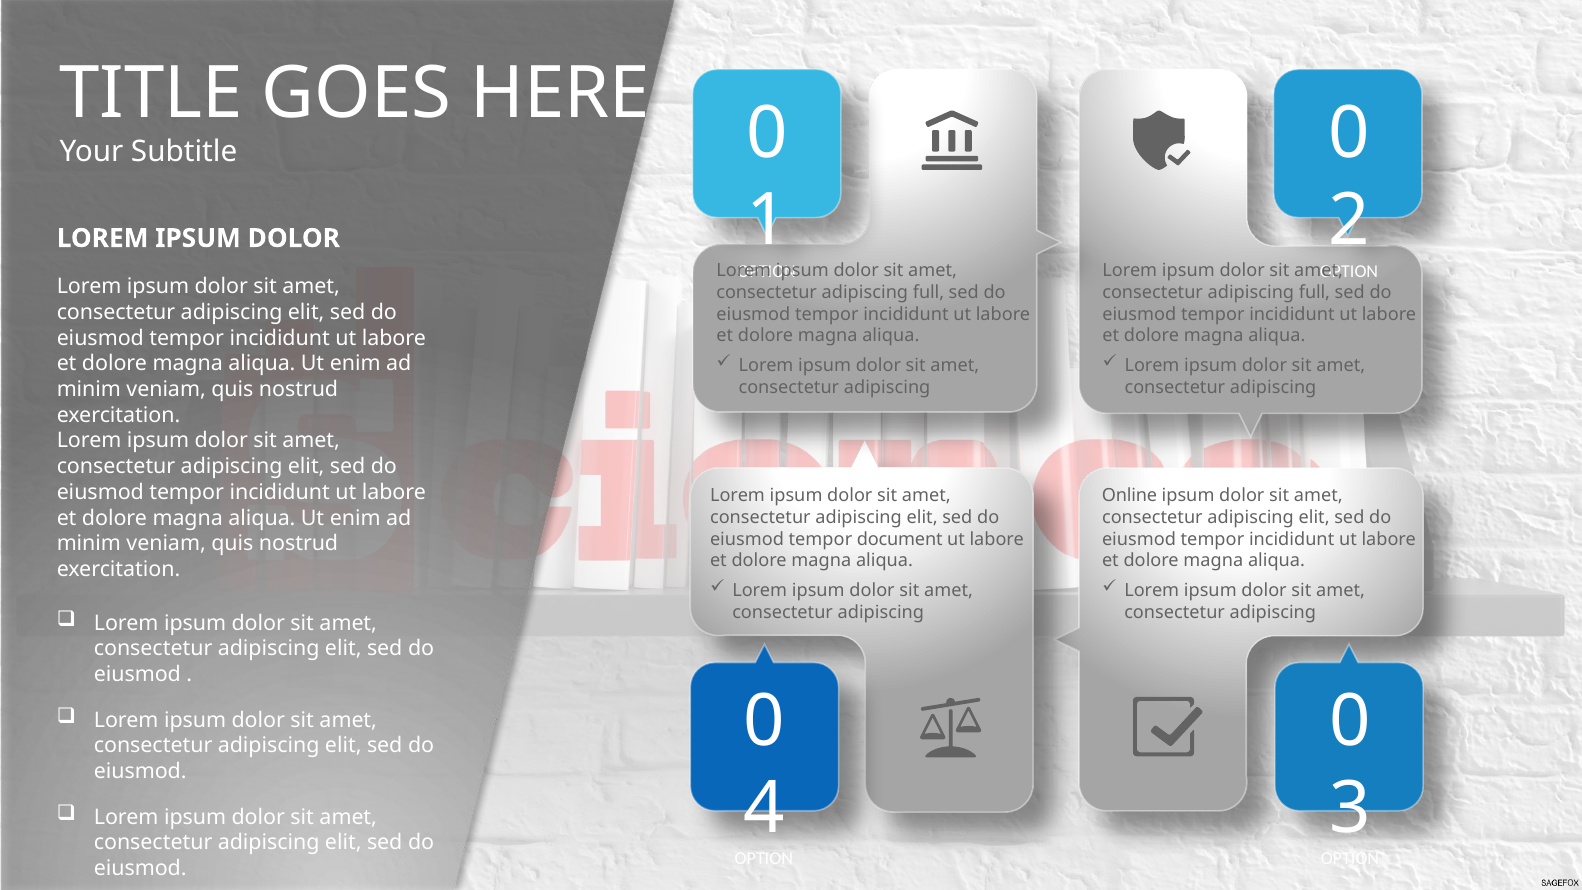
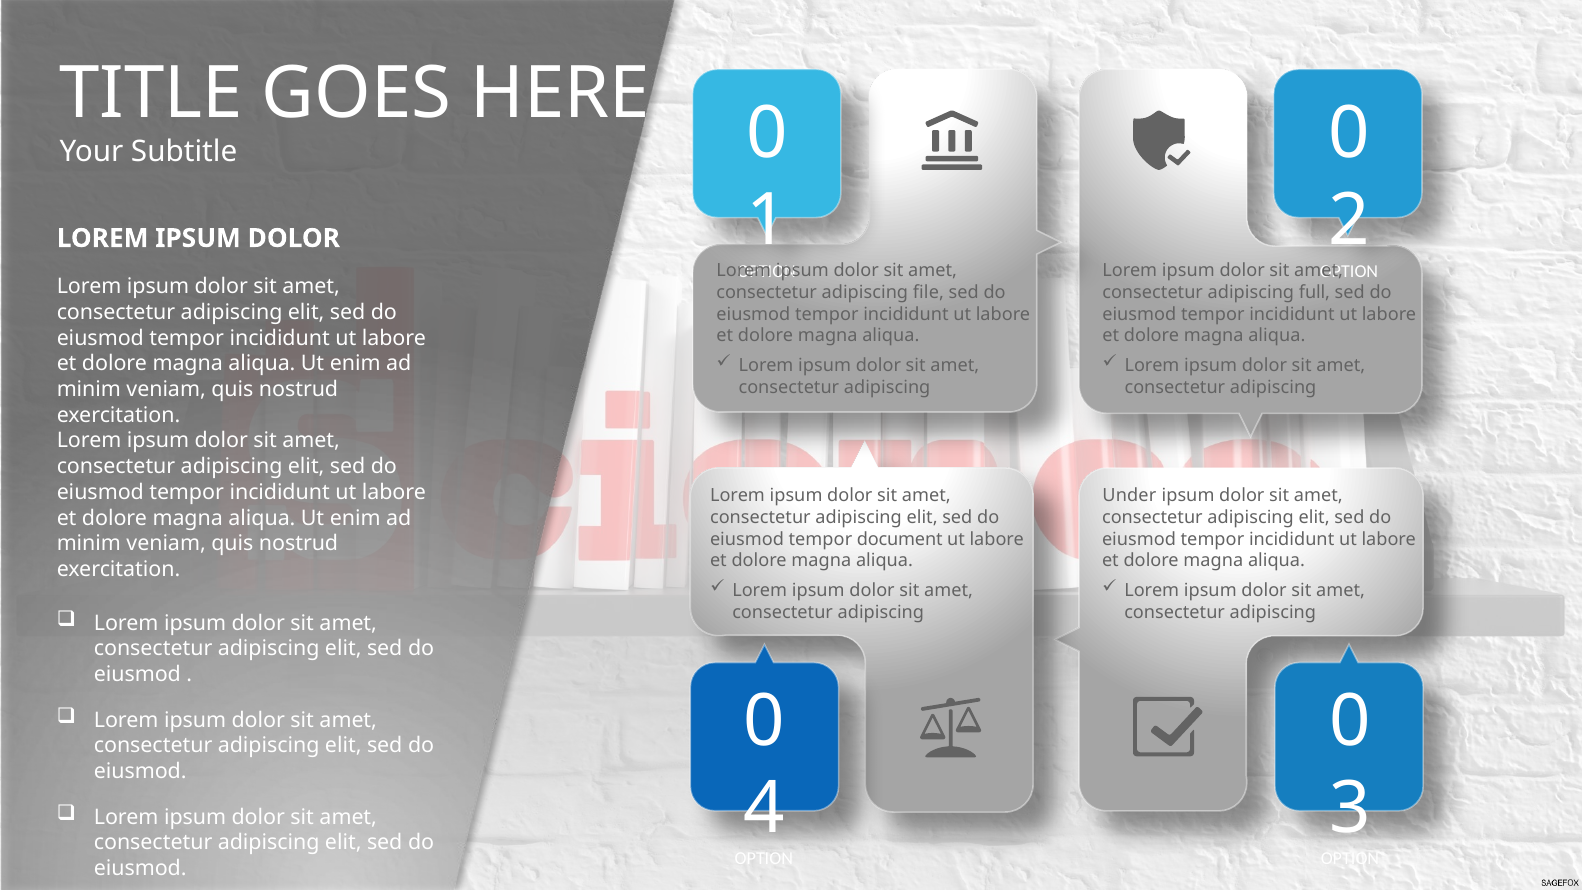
full at (929, 292): full -> file
Online: Online -> Under
